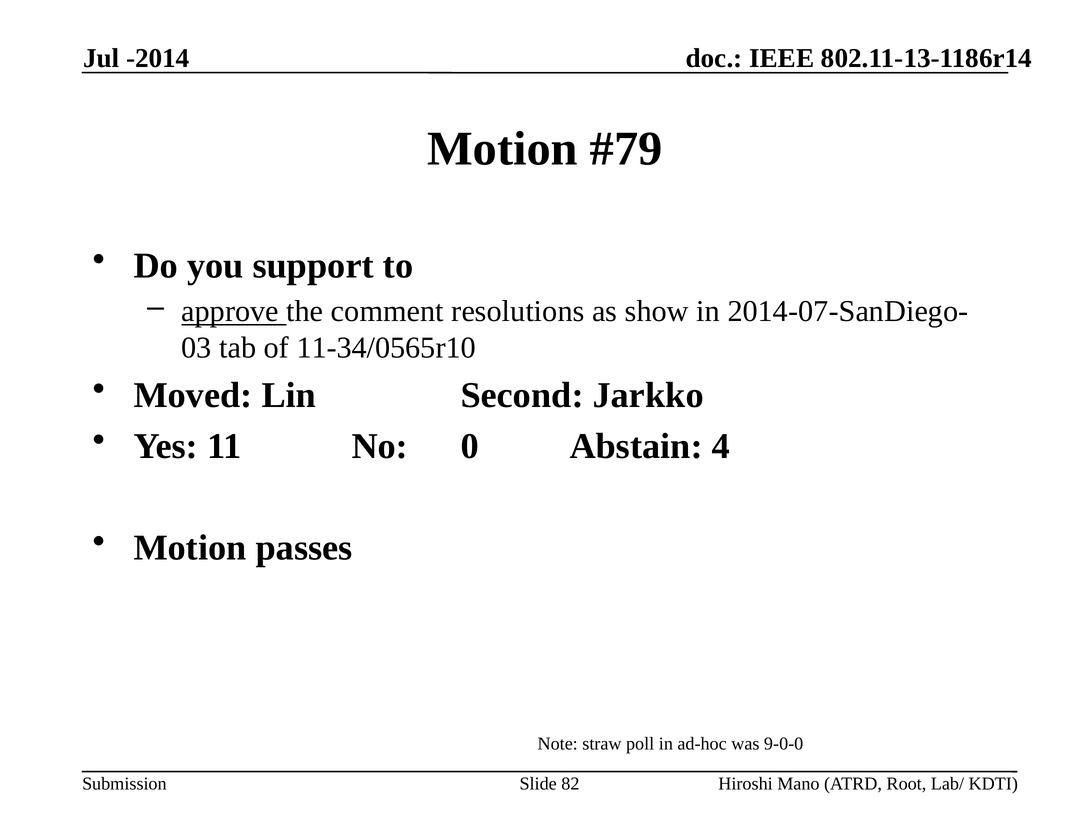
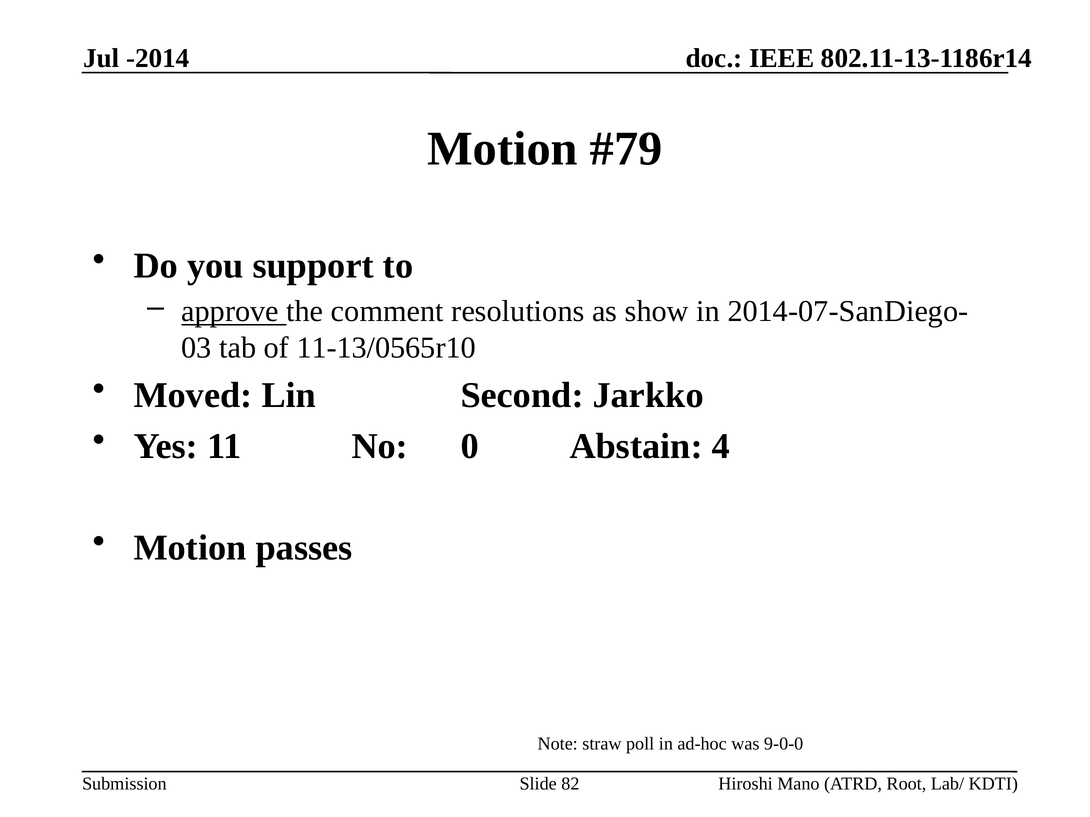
11-34/0565r10: 11-34/0565r10 -> 11-13/0565r10
